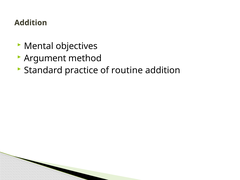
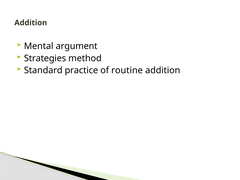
objectives: objectives -> argument
Argument: Argument -> Strategies
